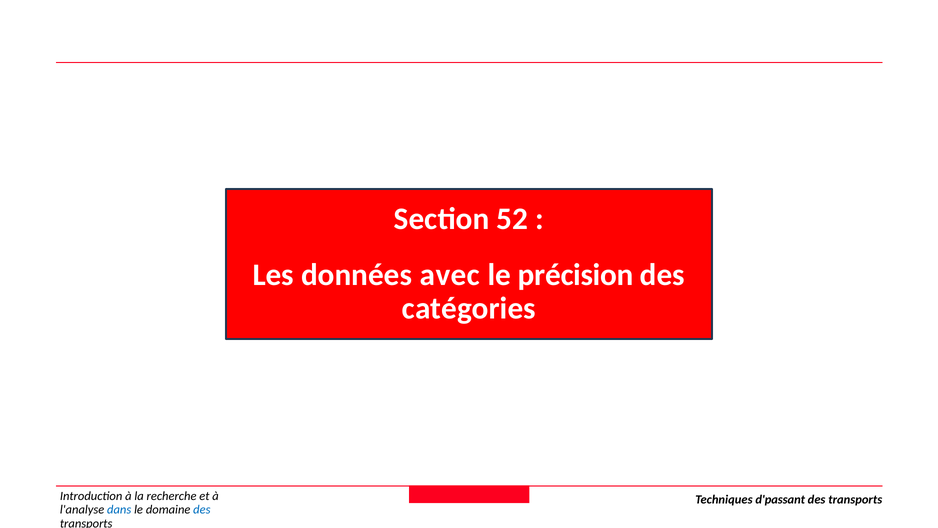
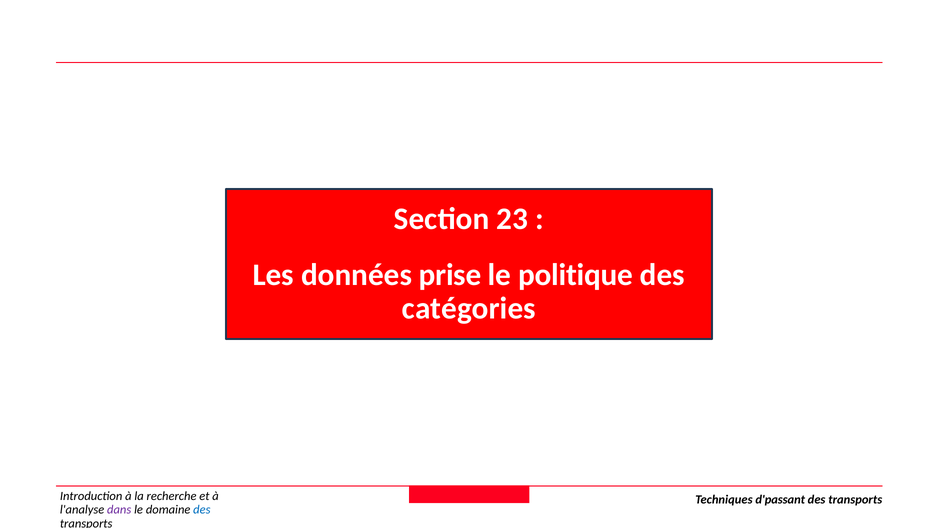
52: 52 -> 23
avec: avec -> prise
précision: précision -> politique
dans colour: blue -> purple
